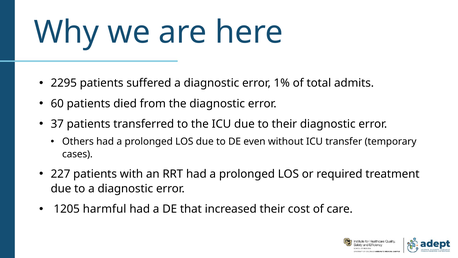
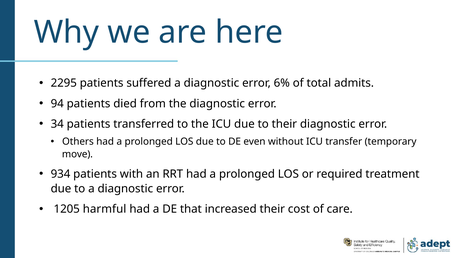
1%: 1% -> 6%
60: 60 -> 94
37: 37 -> 34
cases: cases -> move
227: 227 -> 934
